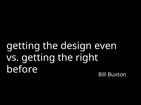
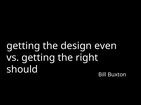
before: before -> should
